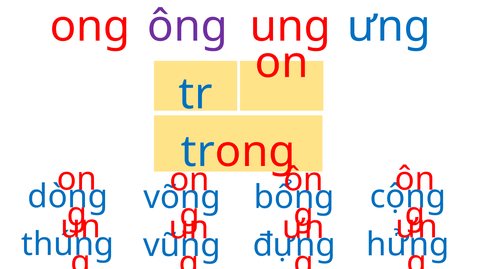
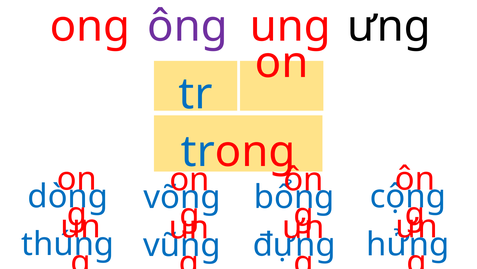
ưng colour: blue -> black
